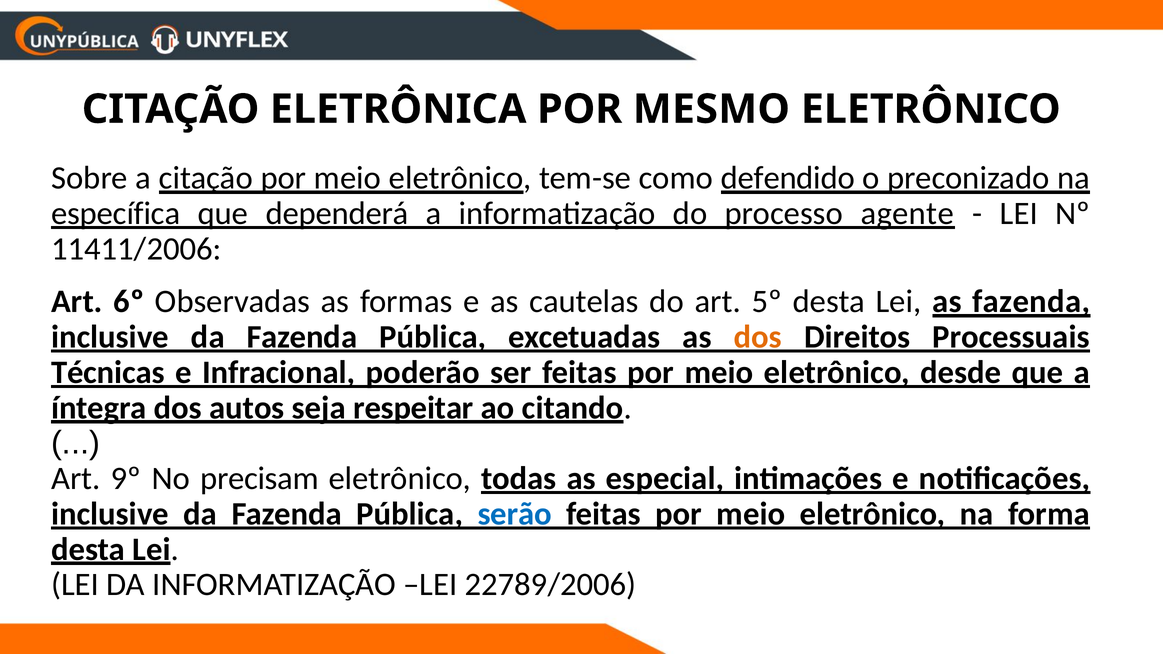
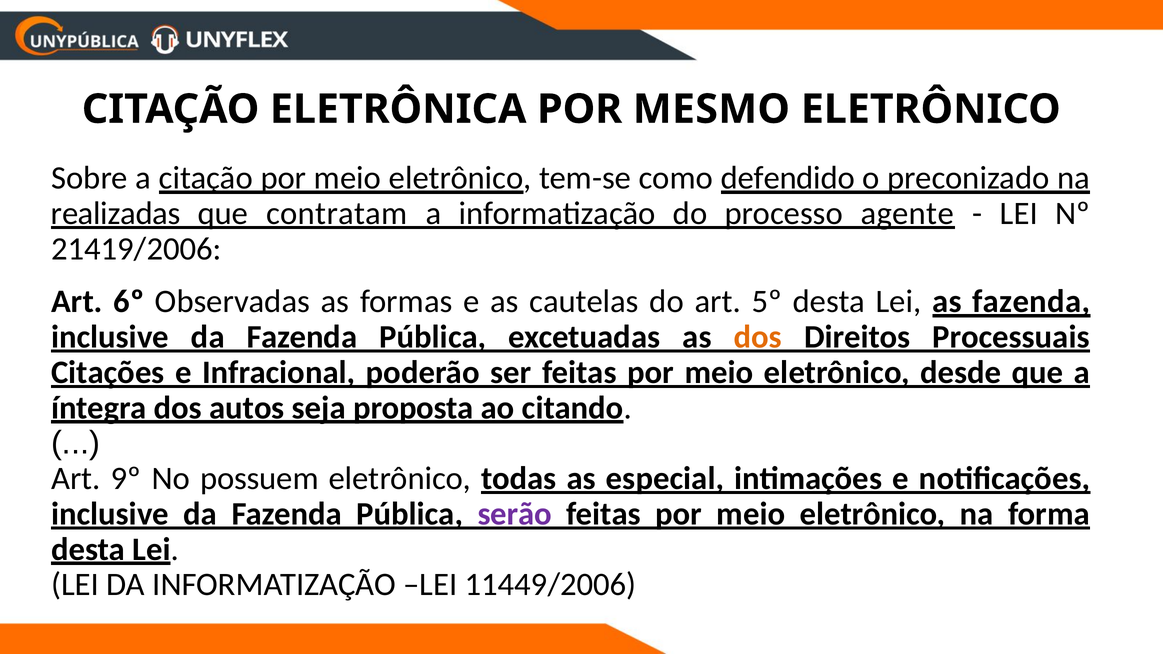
específica: específica -> realizadas
dependerá: dependerá -> contratam
11411/2006: 11411/2006 -> 21419/2006
Técnicas: Técnicas -> Citações
respeitar: respeitar -> proposta
precisam: precisam -> possuem
serão colour: blue -> purple
22789/2006: 22789/2006 -> 11449/2006
